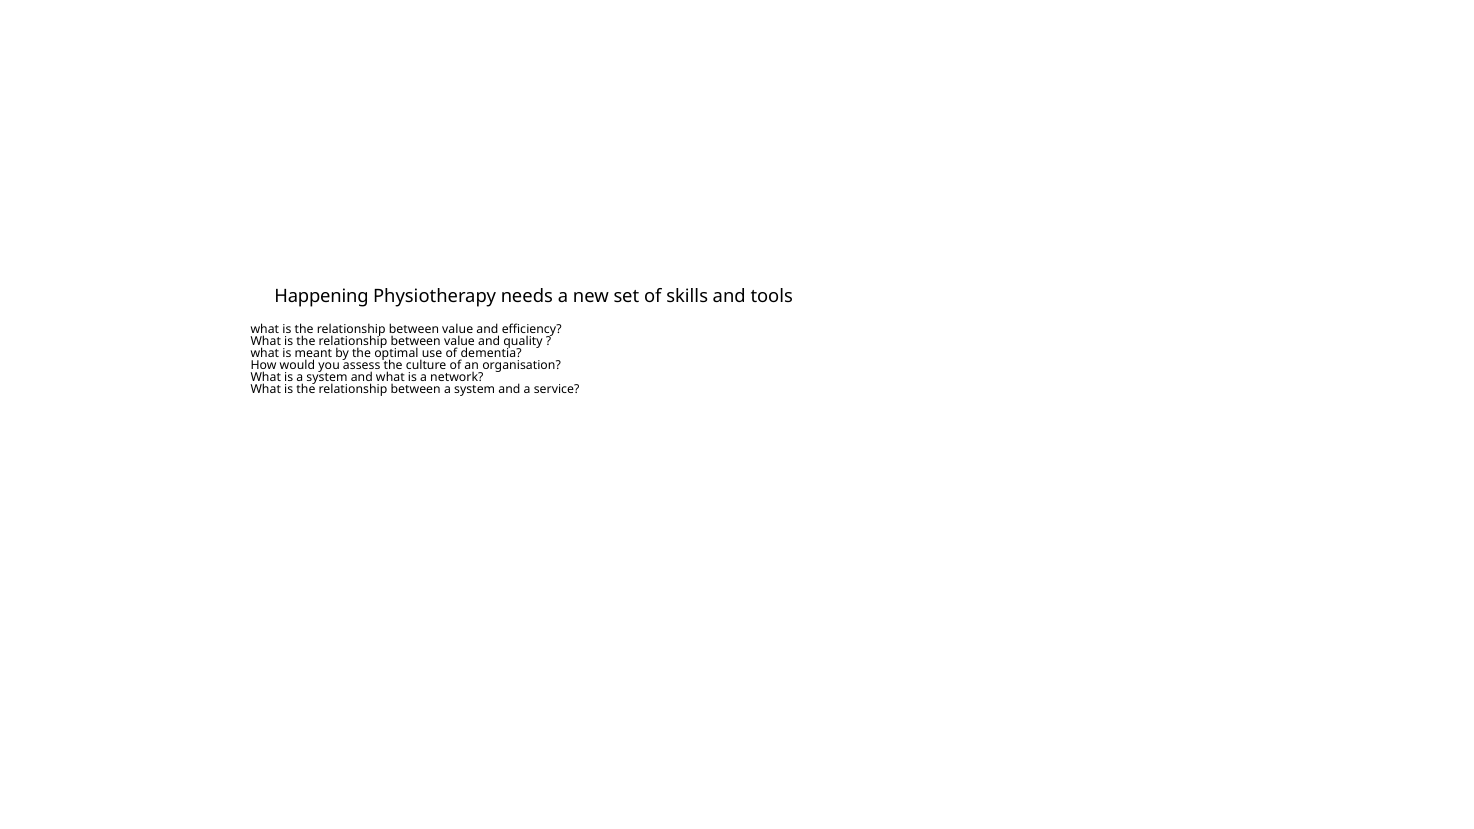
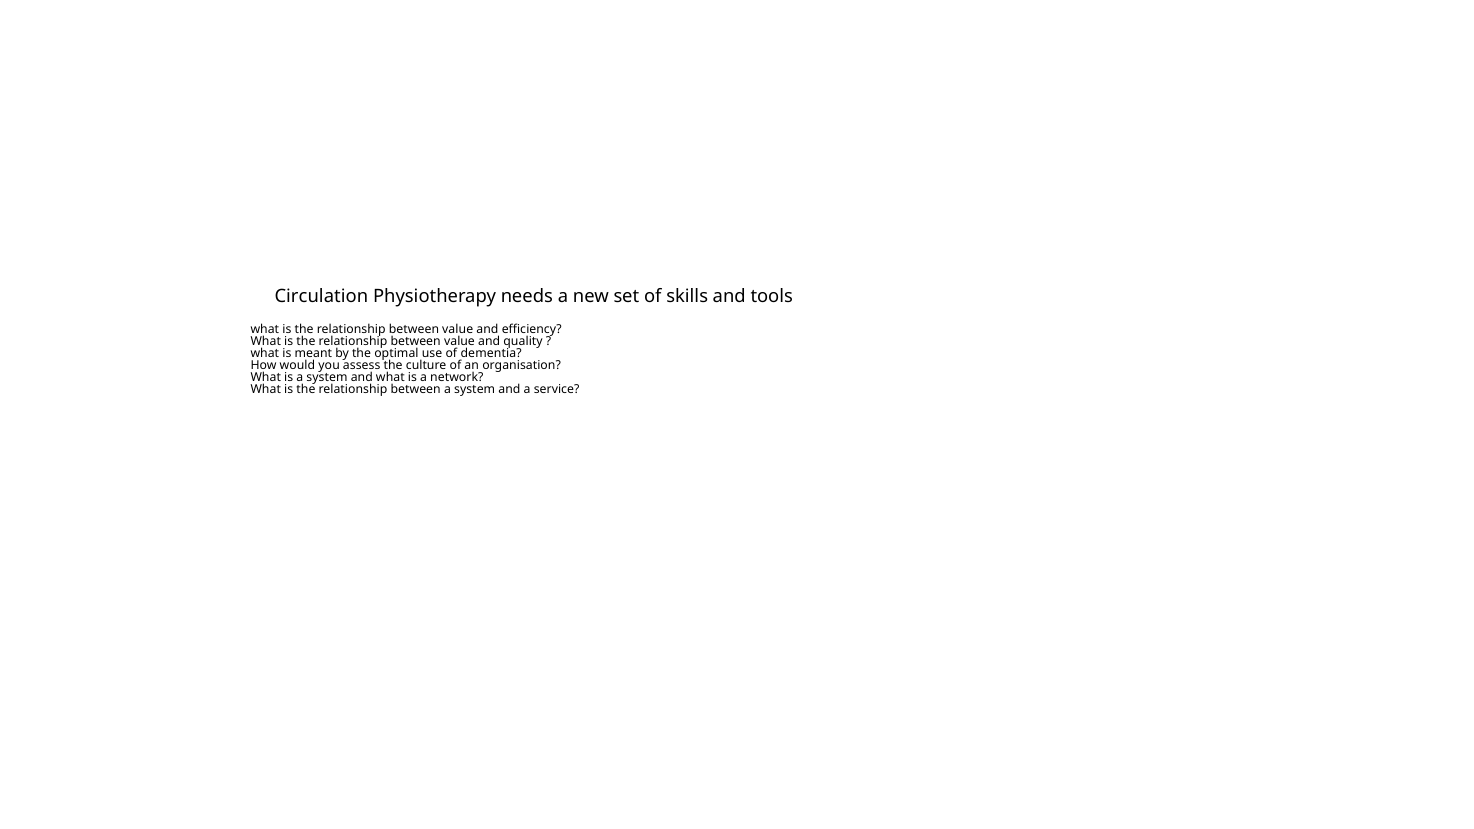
Happening: Happening -> Circulation
